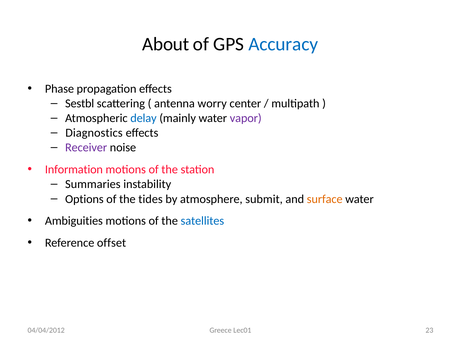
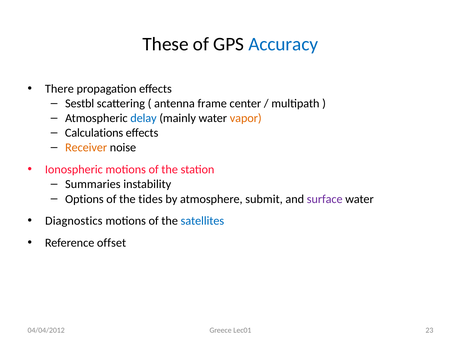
About: About -> These
Phase: Phase -> There
worry: worry -> frame
vapor colour: purple -> orange
Diagnostics: Diagnostics -> Calculations
Receiver colour: purple -> orange
Information: Information -> Ionospheric
surface colour: orange -> purple
Ambiguities: Ambiguities -> Diagnostics
